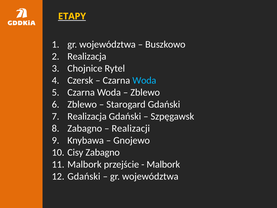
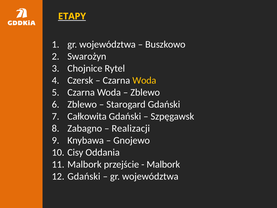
Realizacja at (87, 56): Realizacja -> Swarożyn
Woda at (144, 80) colour: light blue -> yellow
Realizacja at (87, 116): Realizacja -> Całkowita
Cisy Zabagno: Zabagno -> Oddania
